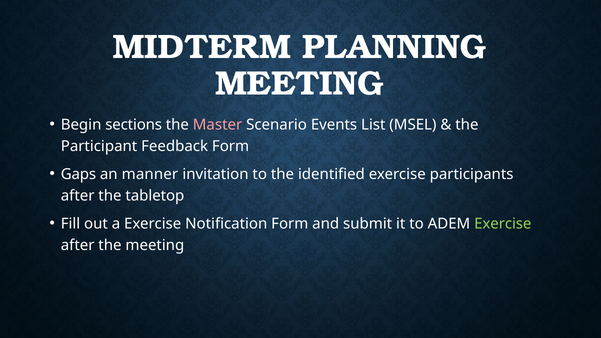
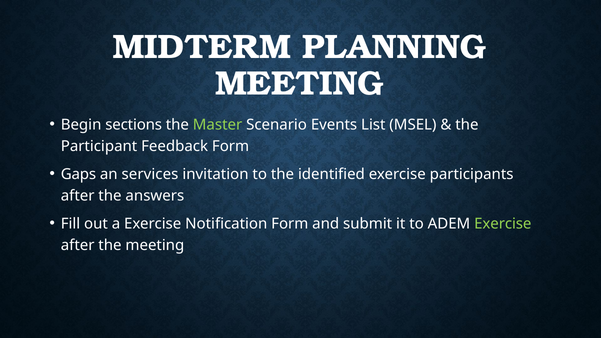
Master colour: pink -> light green
manner: manner -> services
tabletop: tabletop -> answers
